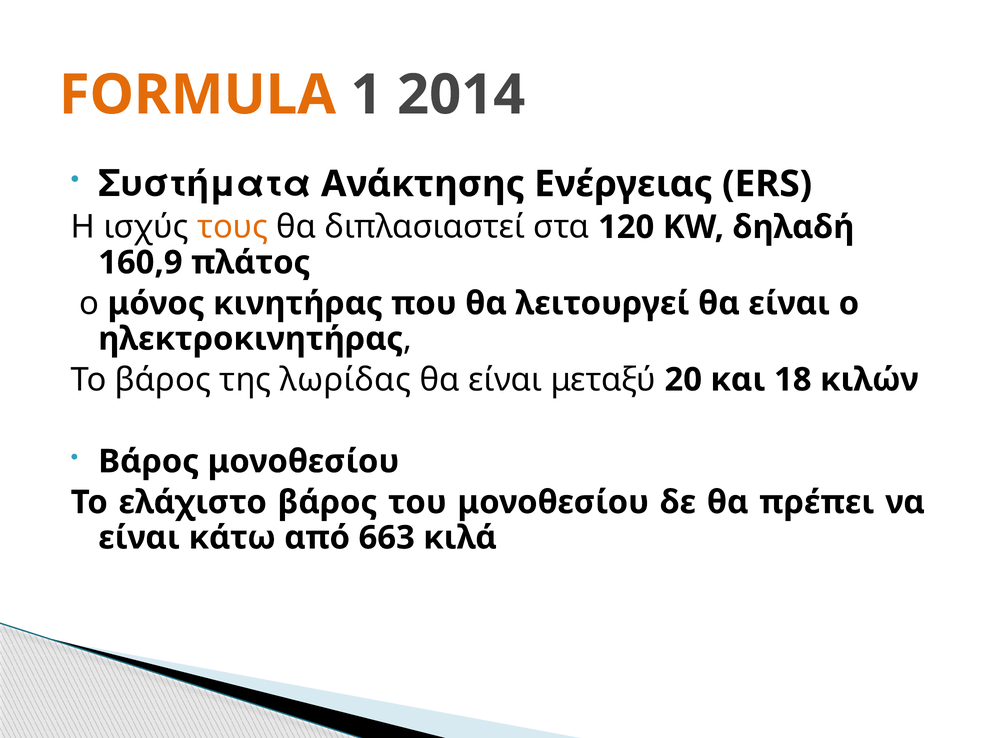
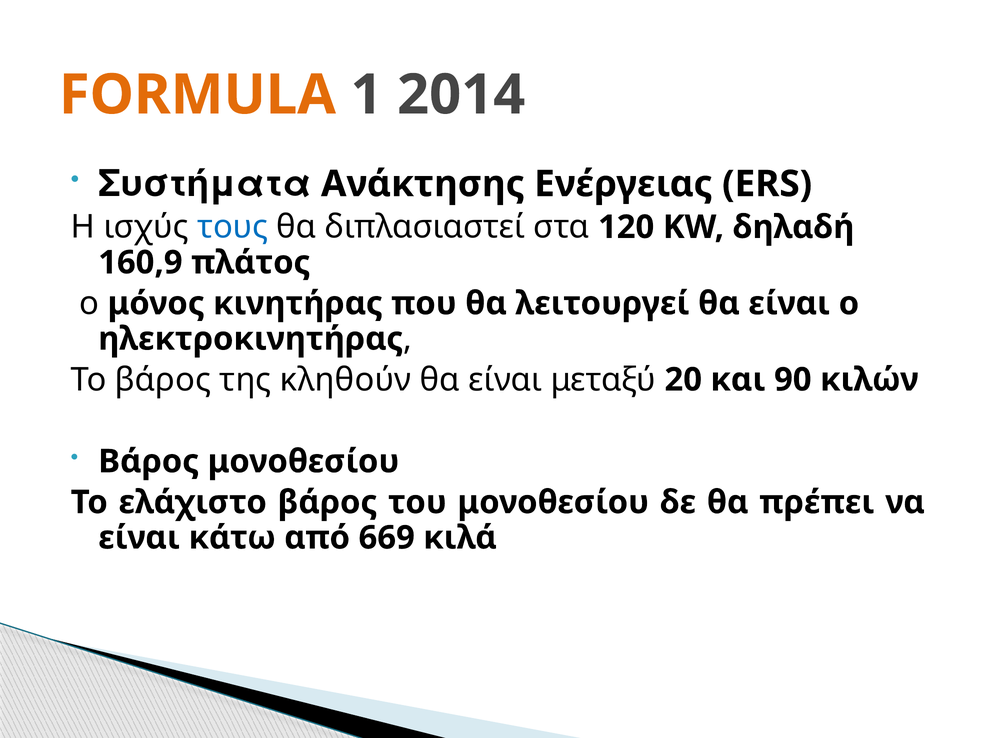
τους colour: orange -> blue
λωρίδας: λωρίδας -> κληθούν
18: 18 -> 90
663: 663 -> 669
